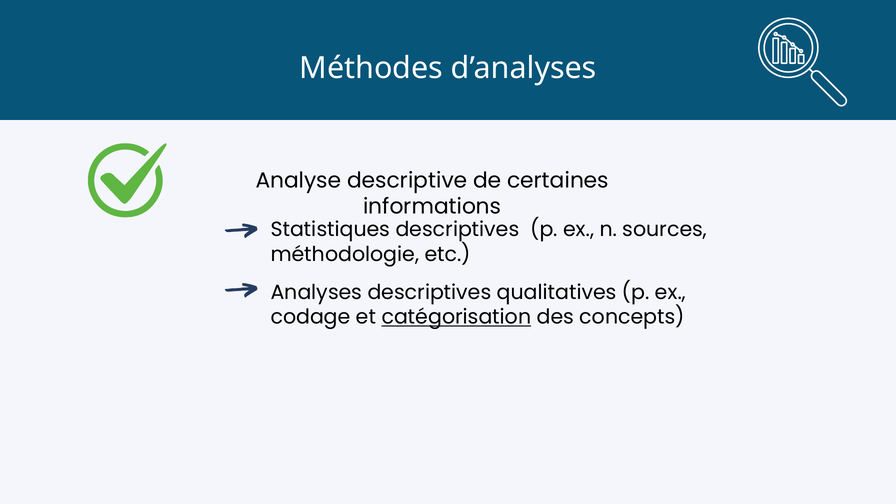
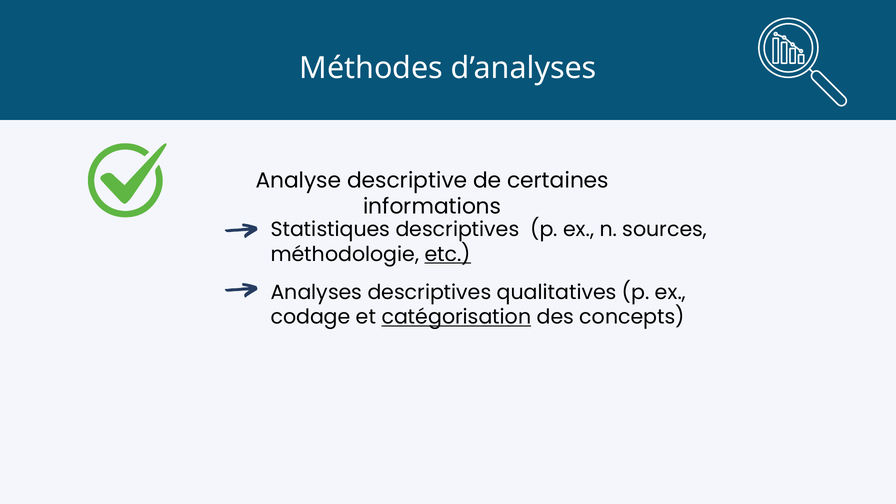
etc underline: none -> present
